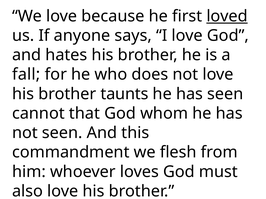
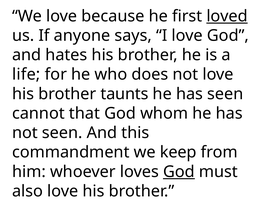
fall: fall -> life
flesh: flesh -> keep
God at (179, 172) underline: none -> present
